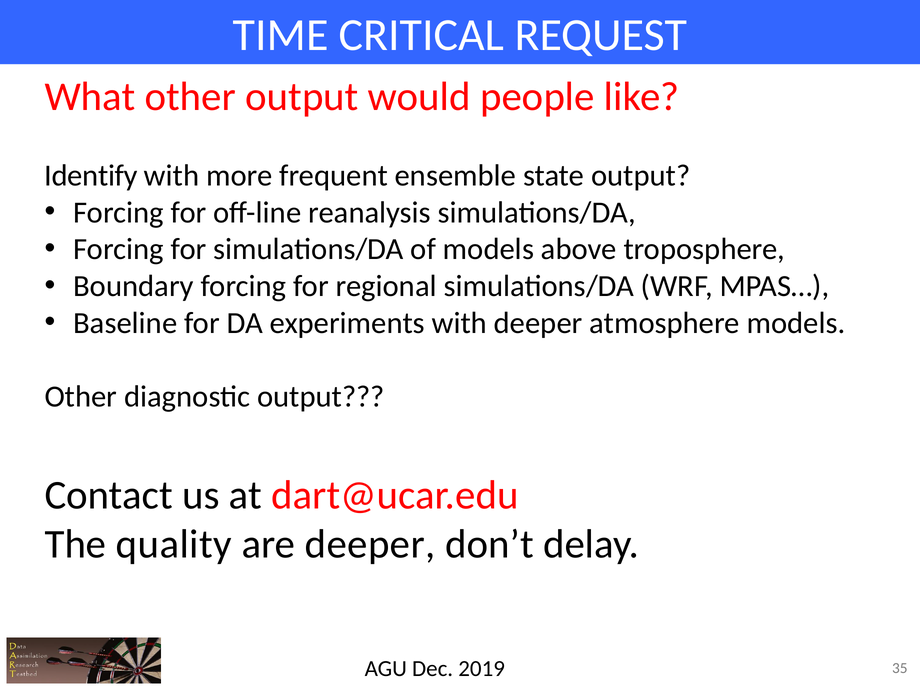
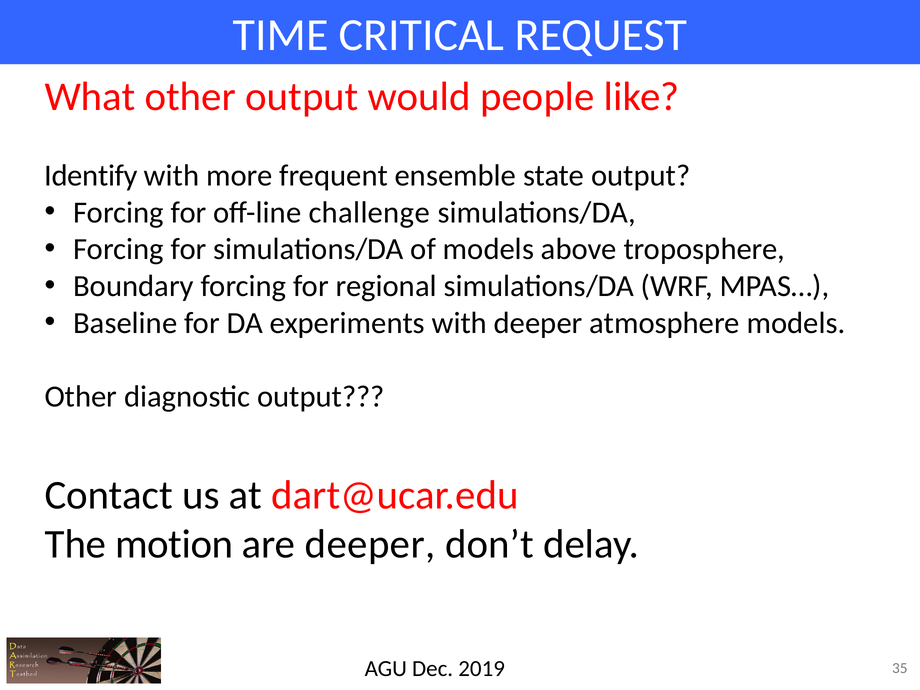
reanalysis: reanalysis -> challenge
quality: quality -> motion
